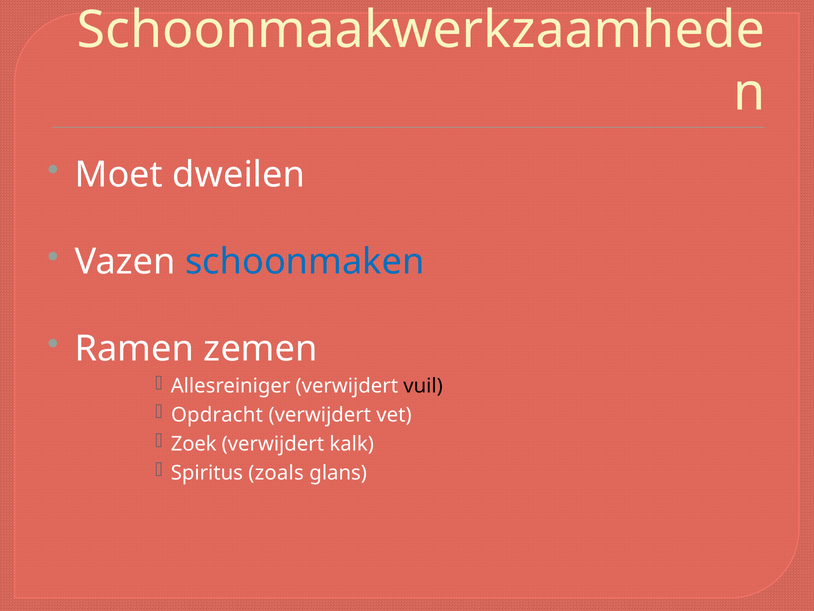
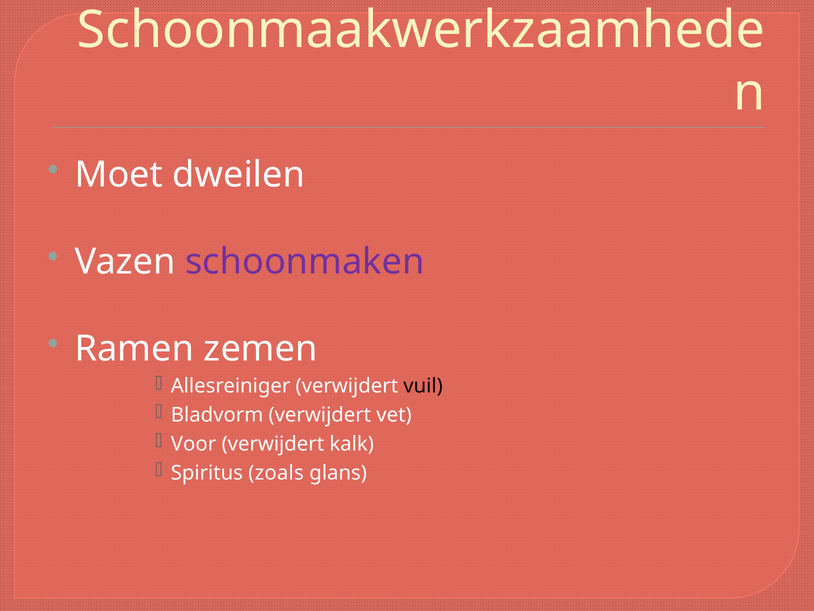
schoonmaken colour: blue -> purple
Opdracht: Opdracht -> Bladvorm
Zoek: Zoek -> Voor
